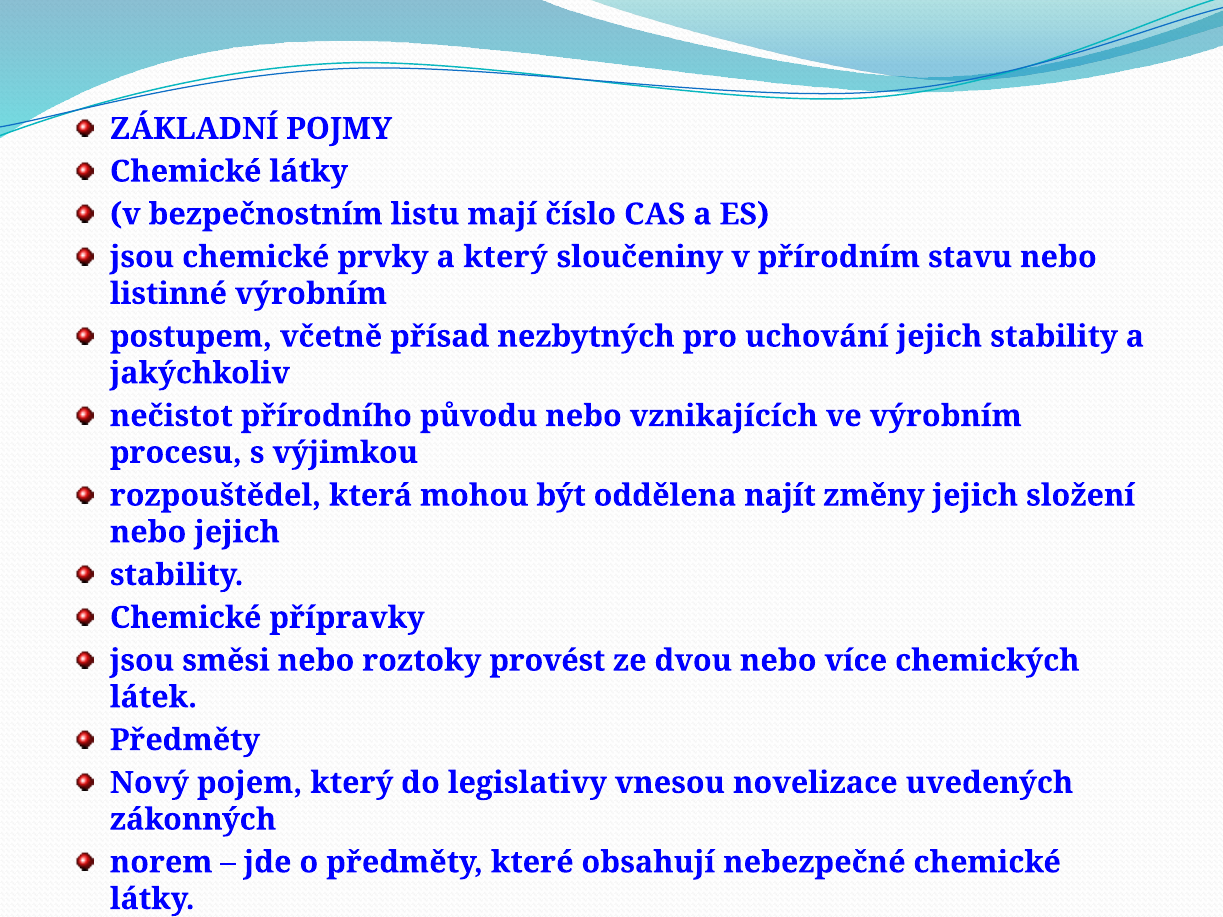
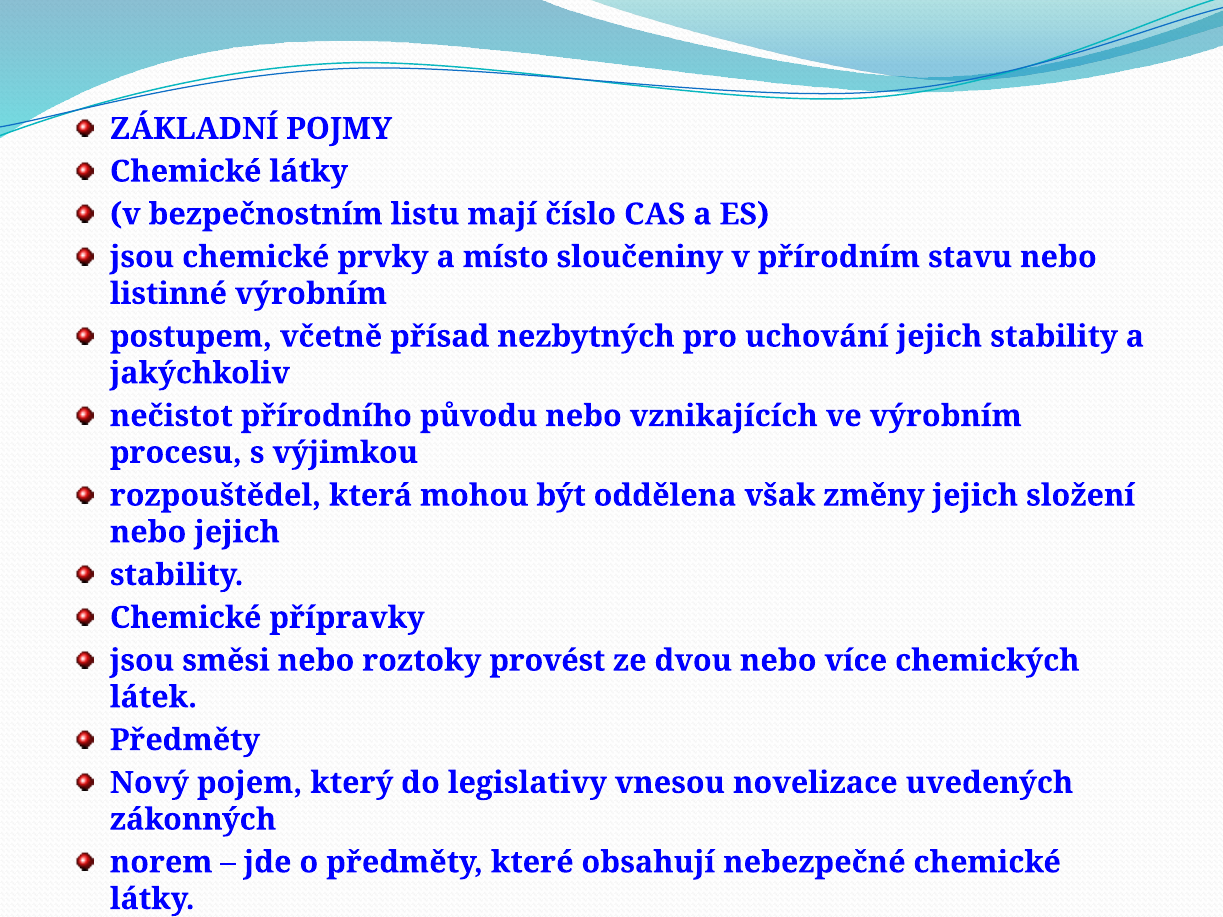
a který: který -> místo
najít: najít -> však
